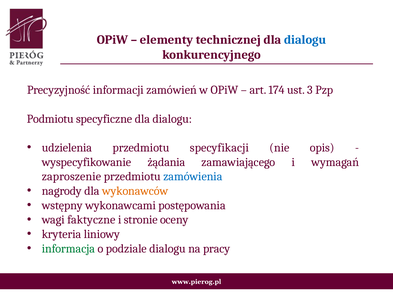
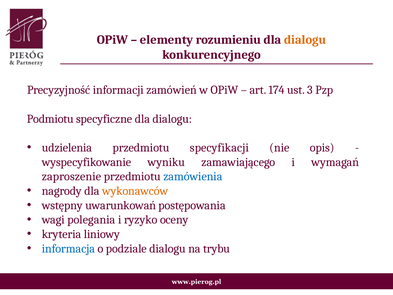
technicznej: technicznej -> rozumieniu
dialogu at (305, 40) colour: blue -> orange
żądania: żądania -> wyniku
wykonawcami: wykonawcami -> uwarunkowań
faktyczne: faktyczne -> polegania
stronie: stronie -> ryzyko
informacja colour: green -> blue
pracy: pracy -> trybu
